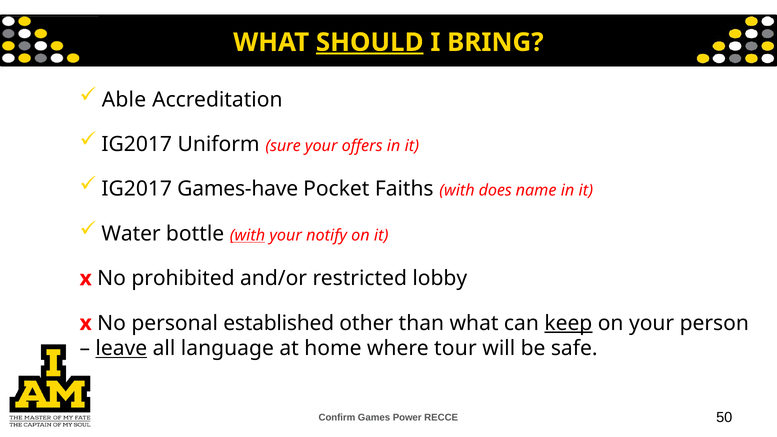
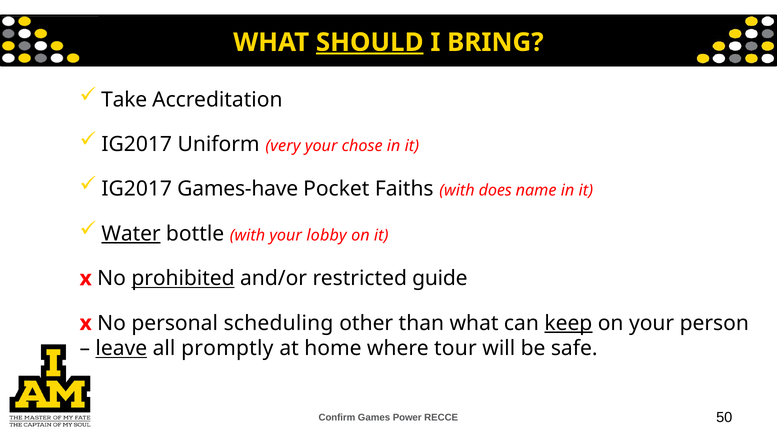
Able: Able -> Take
sure: sure -> very
offers: offers -> chose
Water underline: none -> present
with at (247, 235) underline: present -> none
notify: notify -> lobby
prohibited underline: none -> present
lobby: lobby -> guide
established: established -> scheduling
language: language -> promptly
